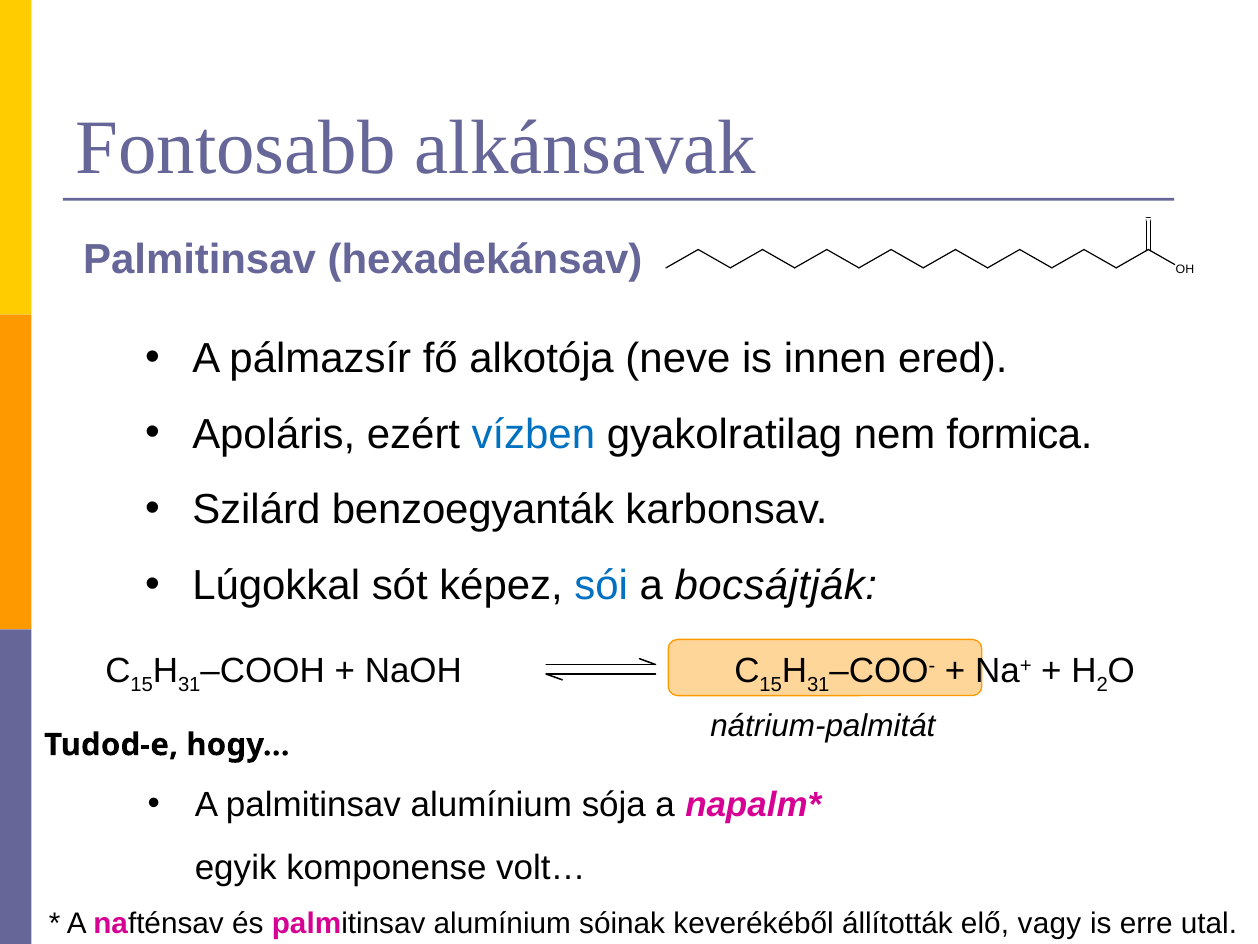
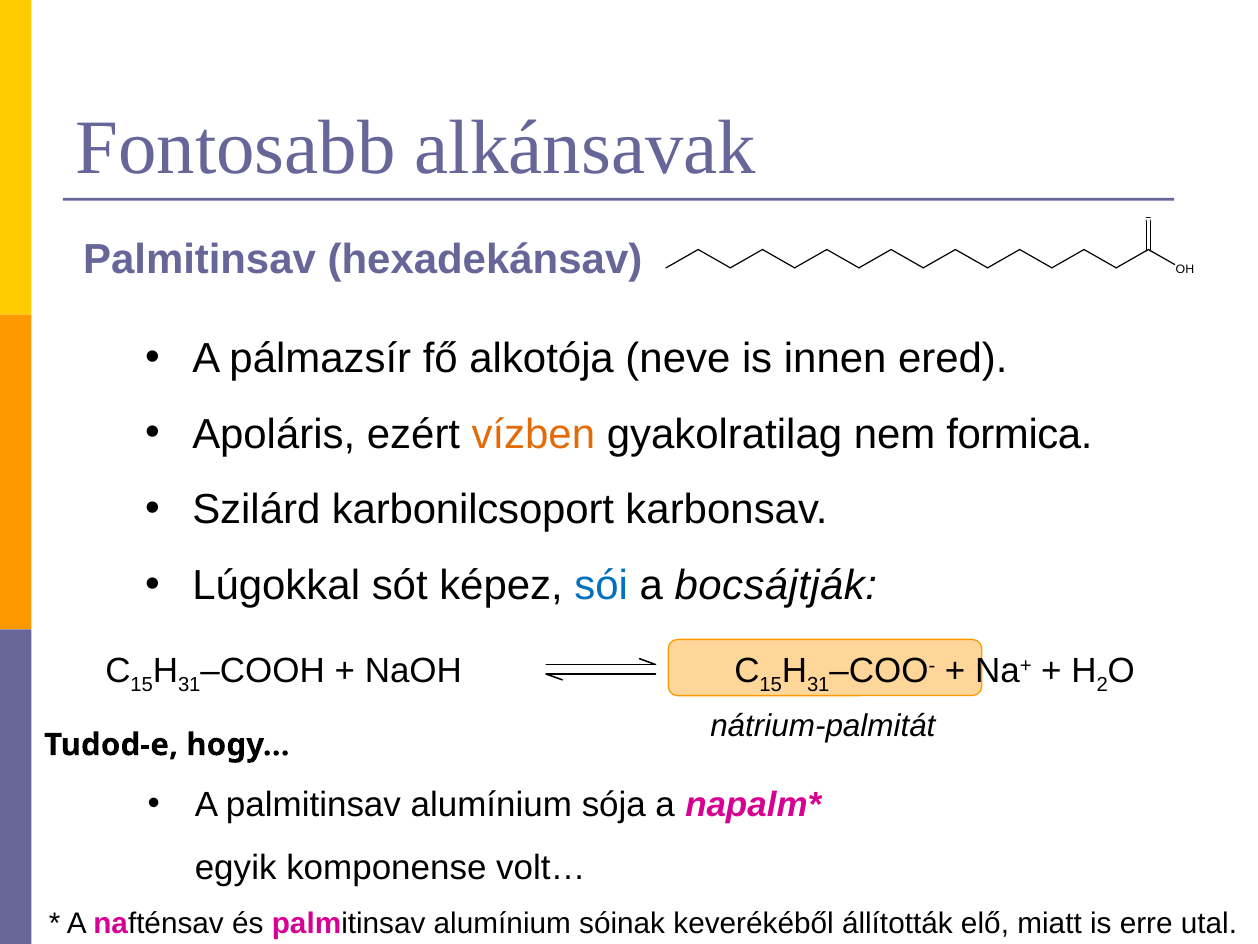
vízben colour: blue -> orange
benzoegyanták: benzoegyanták -> karbonilcsoport
vagy: vagy -> miatt
